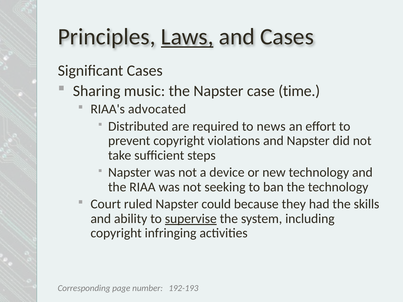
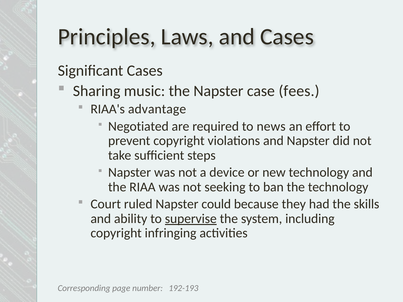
Laws underline: present -> none
time: time -> fees
advocated: advocated -> advantage
Distributed: Distributed -> Negotiated
